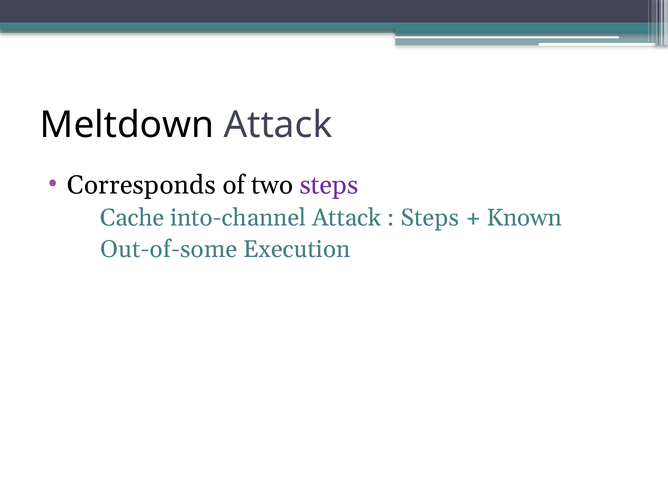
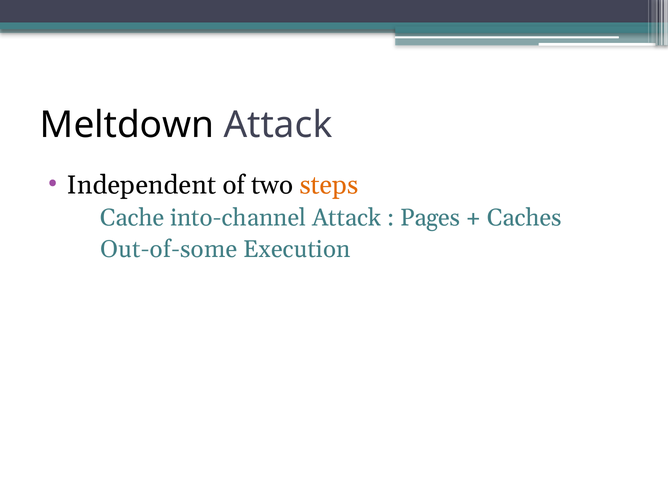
Corresponds: Corresponds -> Independent
steps at (329, 185) colour: purple -> orange
Steps at (430, 218): Steps -> Pages
Known: Known -> Caches
